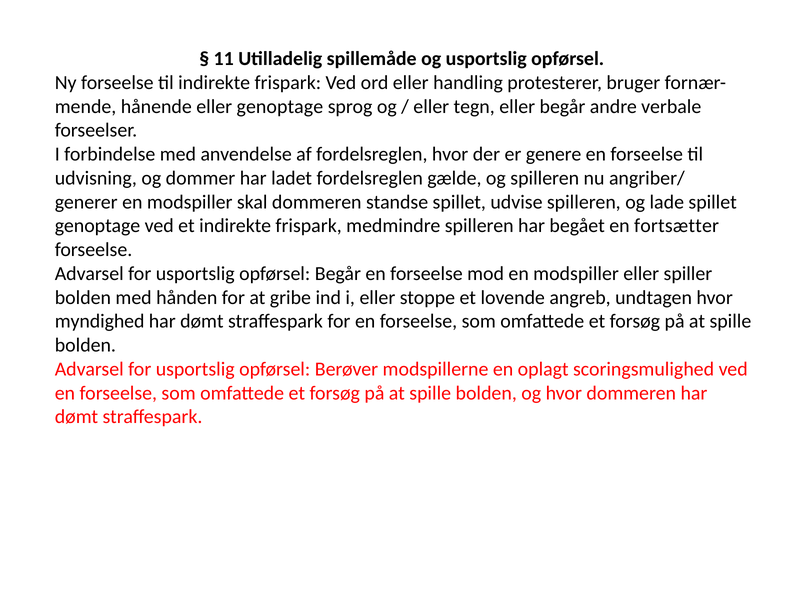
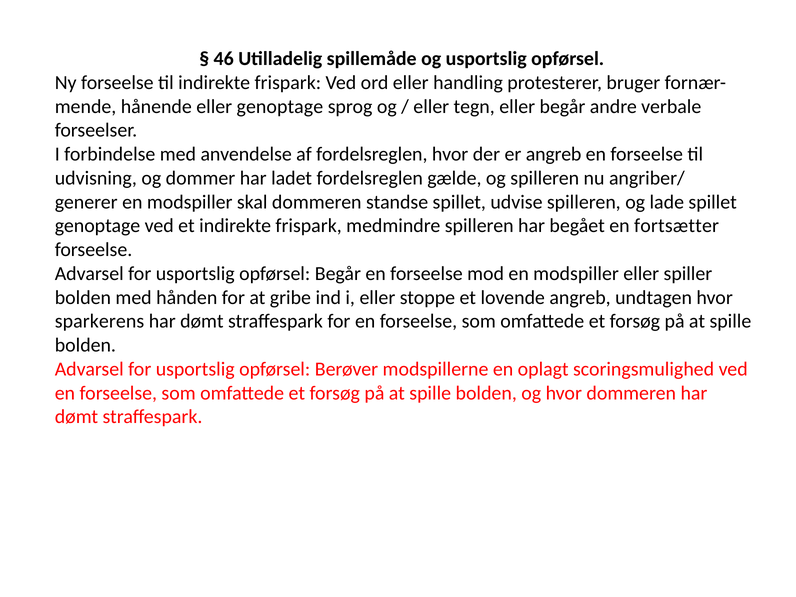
11: 11 -> 46
er genere: genere -> angreb
myndighed: myndighed -> sparkerens
